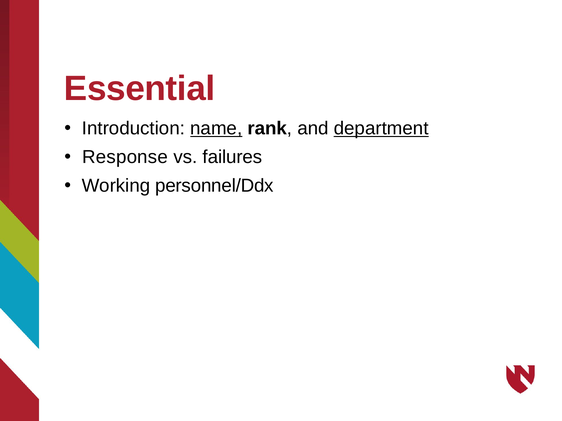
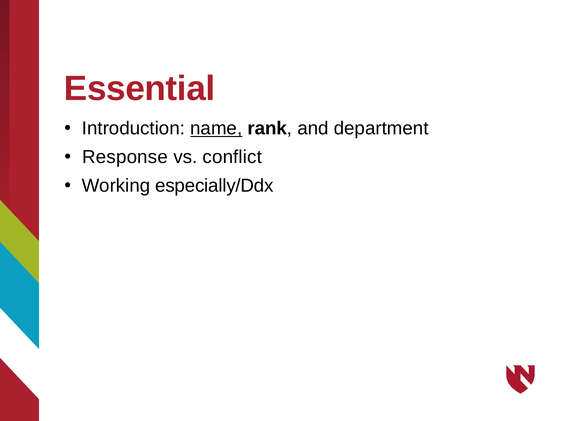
department underline: present -> none
failures: failures -> conflict
personnel/Ddx: personnel/Ddx -> especially/Ddx
